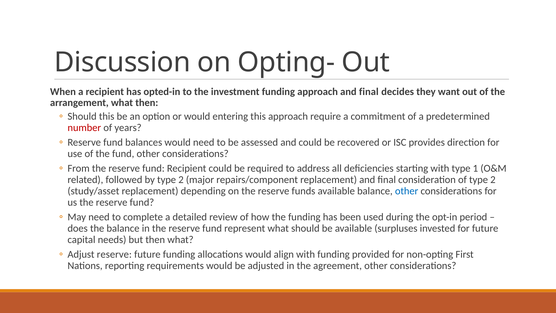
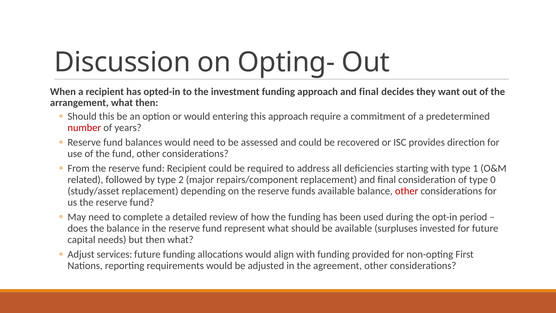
of type 2: 2 -> 0
other at (407, 191) colour: blue -> red
Adjust reserve: reserve -> services
